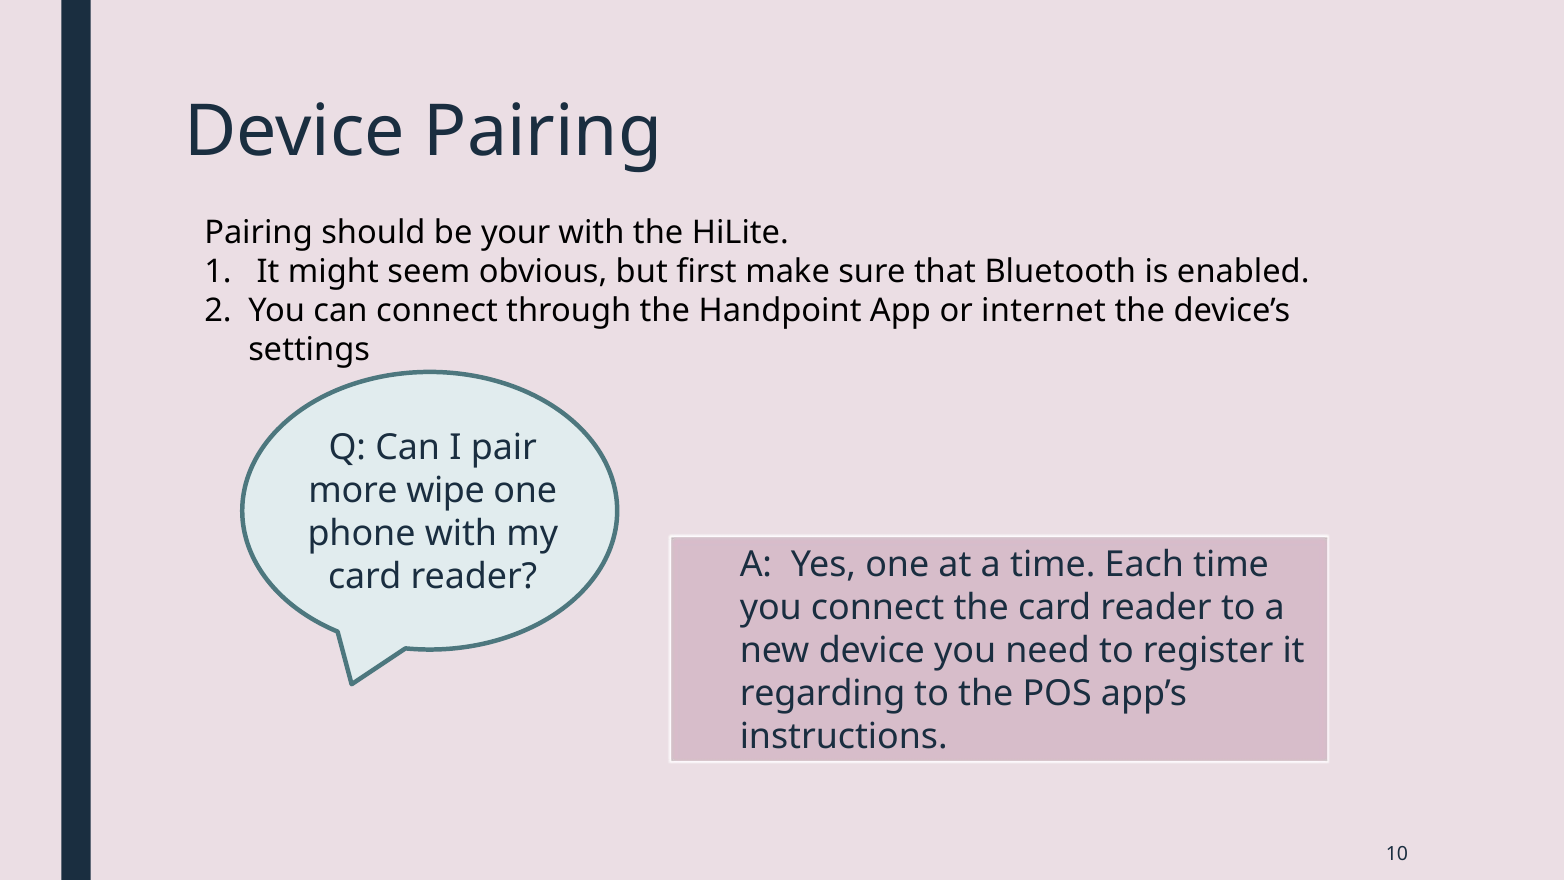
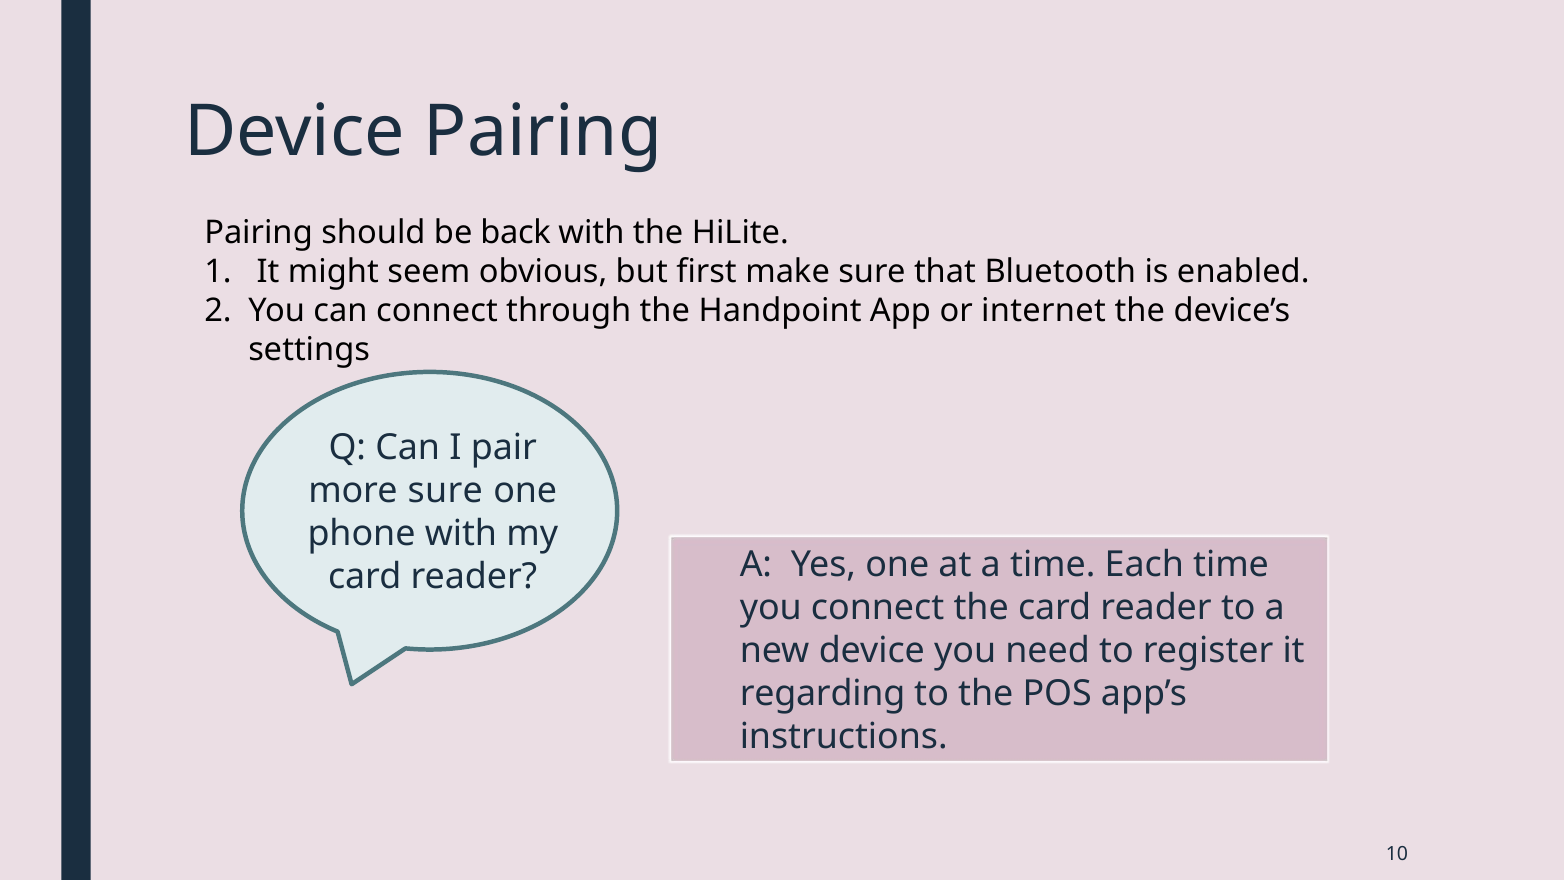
your: your -> back
more wipe: wipe -> sure
